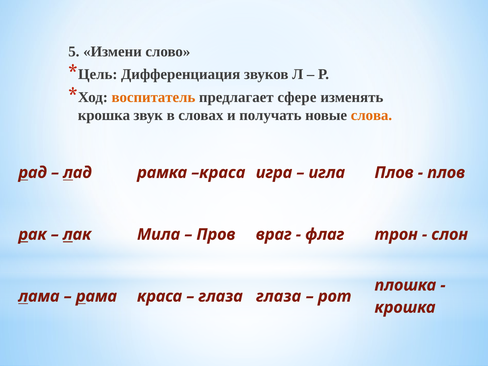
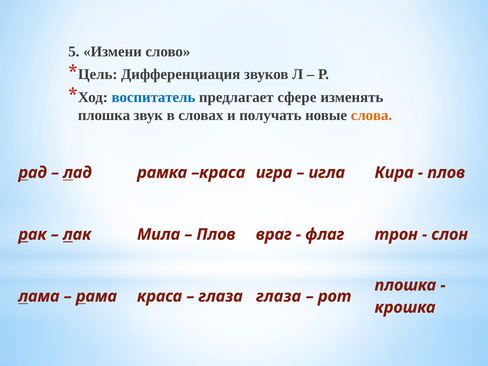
воспитатель colour: orange -> blue
крошка at (104, 115): крошка -> плошка
игла Плов: Плов -> Кира
Пров at (216, 234): Пров -> Плов
